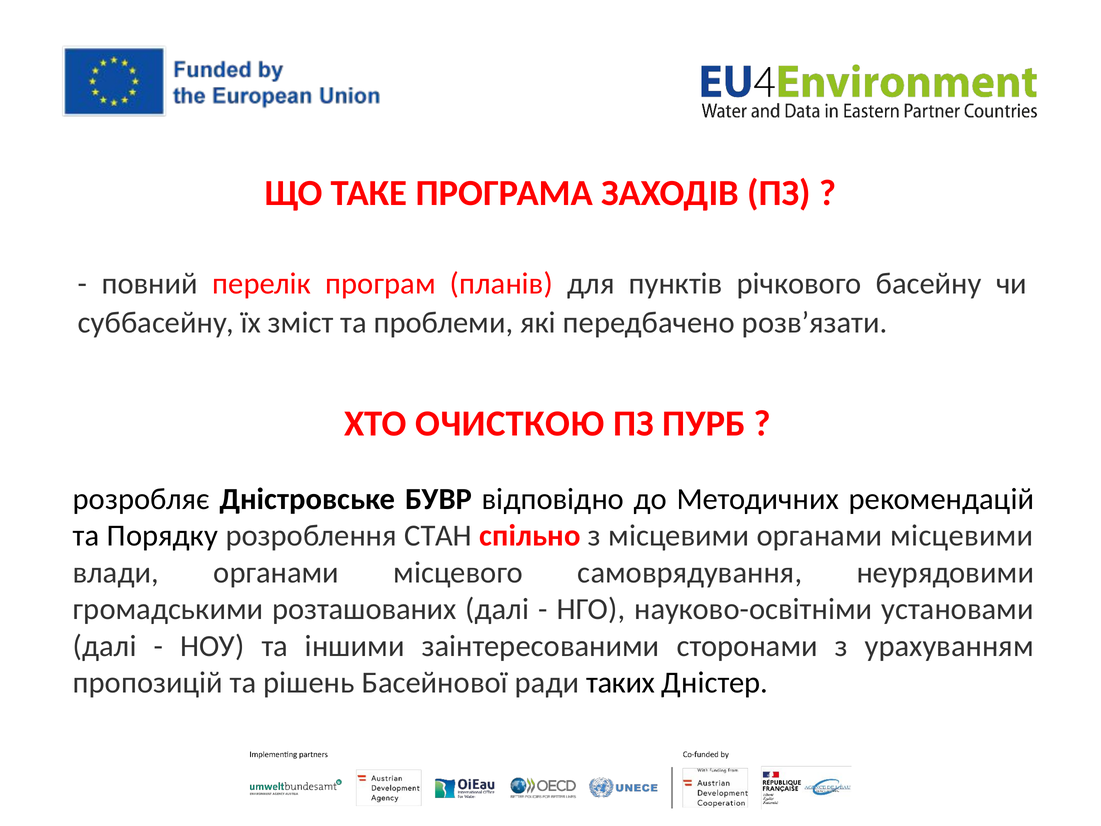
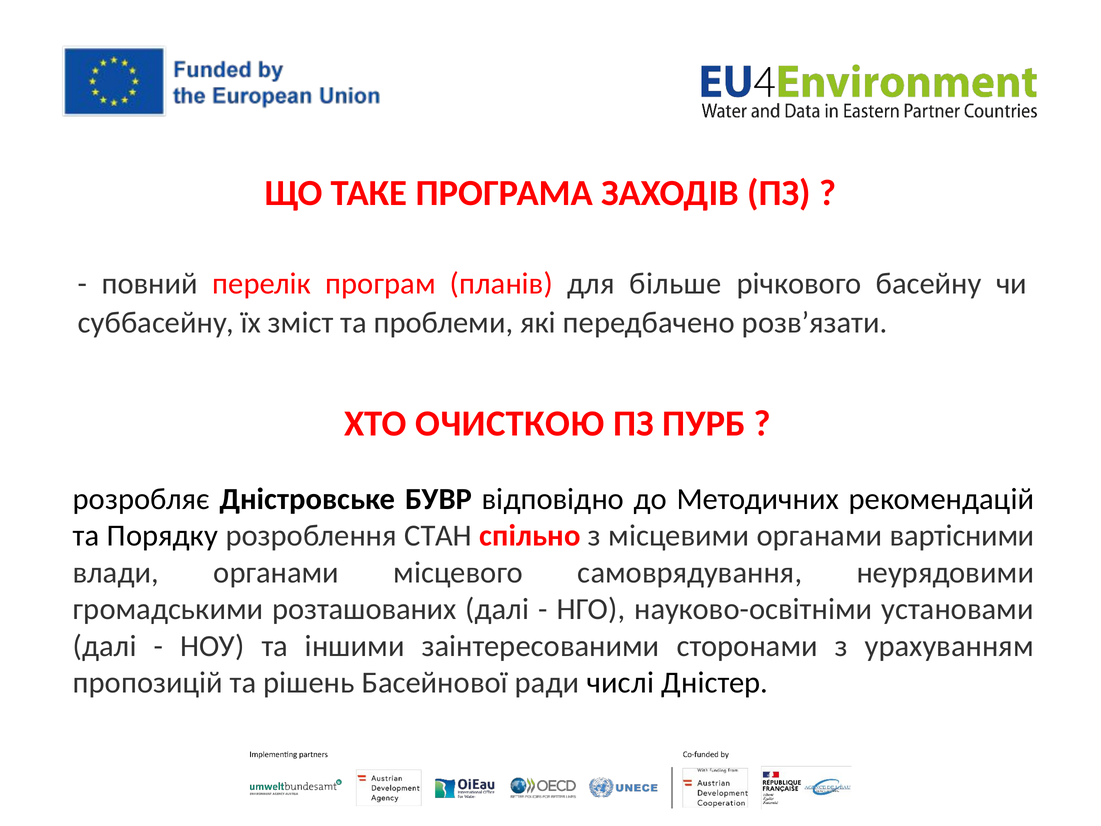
пунктів: пунктів -> більше
органами місцевими: місцевими -> вартісними
таких: таких -> числі
